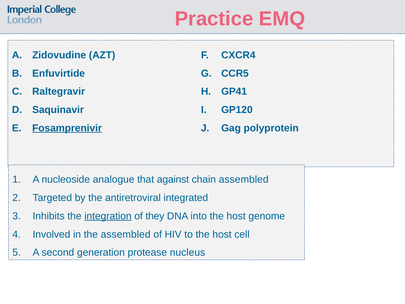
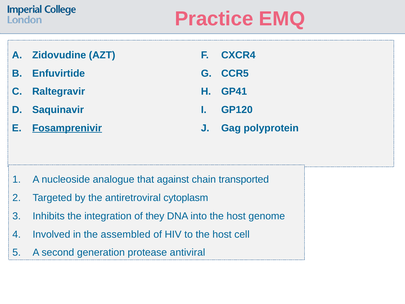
chain assembled: assembled -> transported
integrated: integrated -> cytoplasm
integration underline: present -> none
nucleus: nucleus -> antiviral
